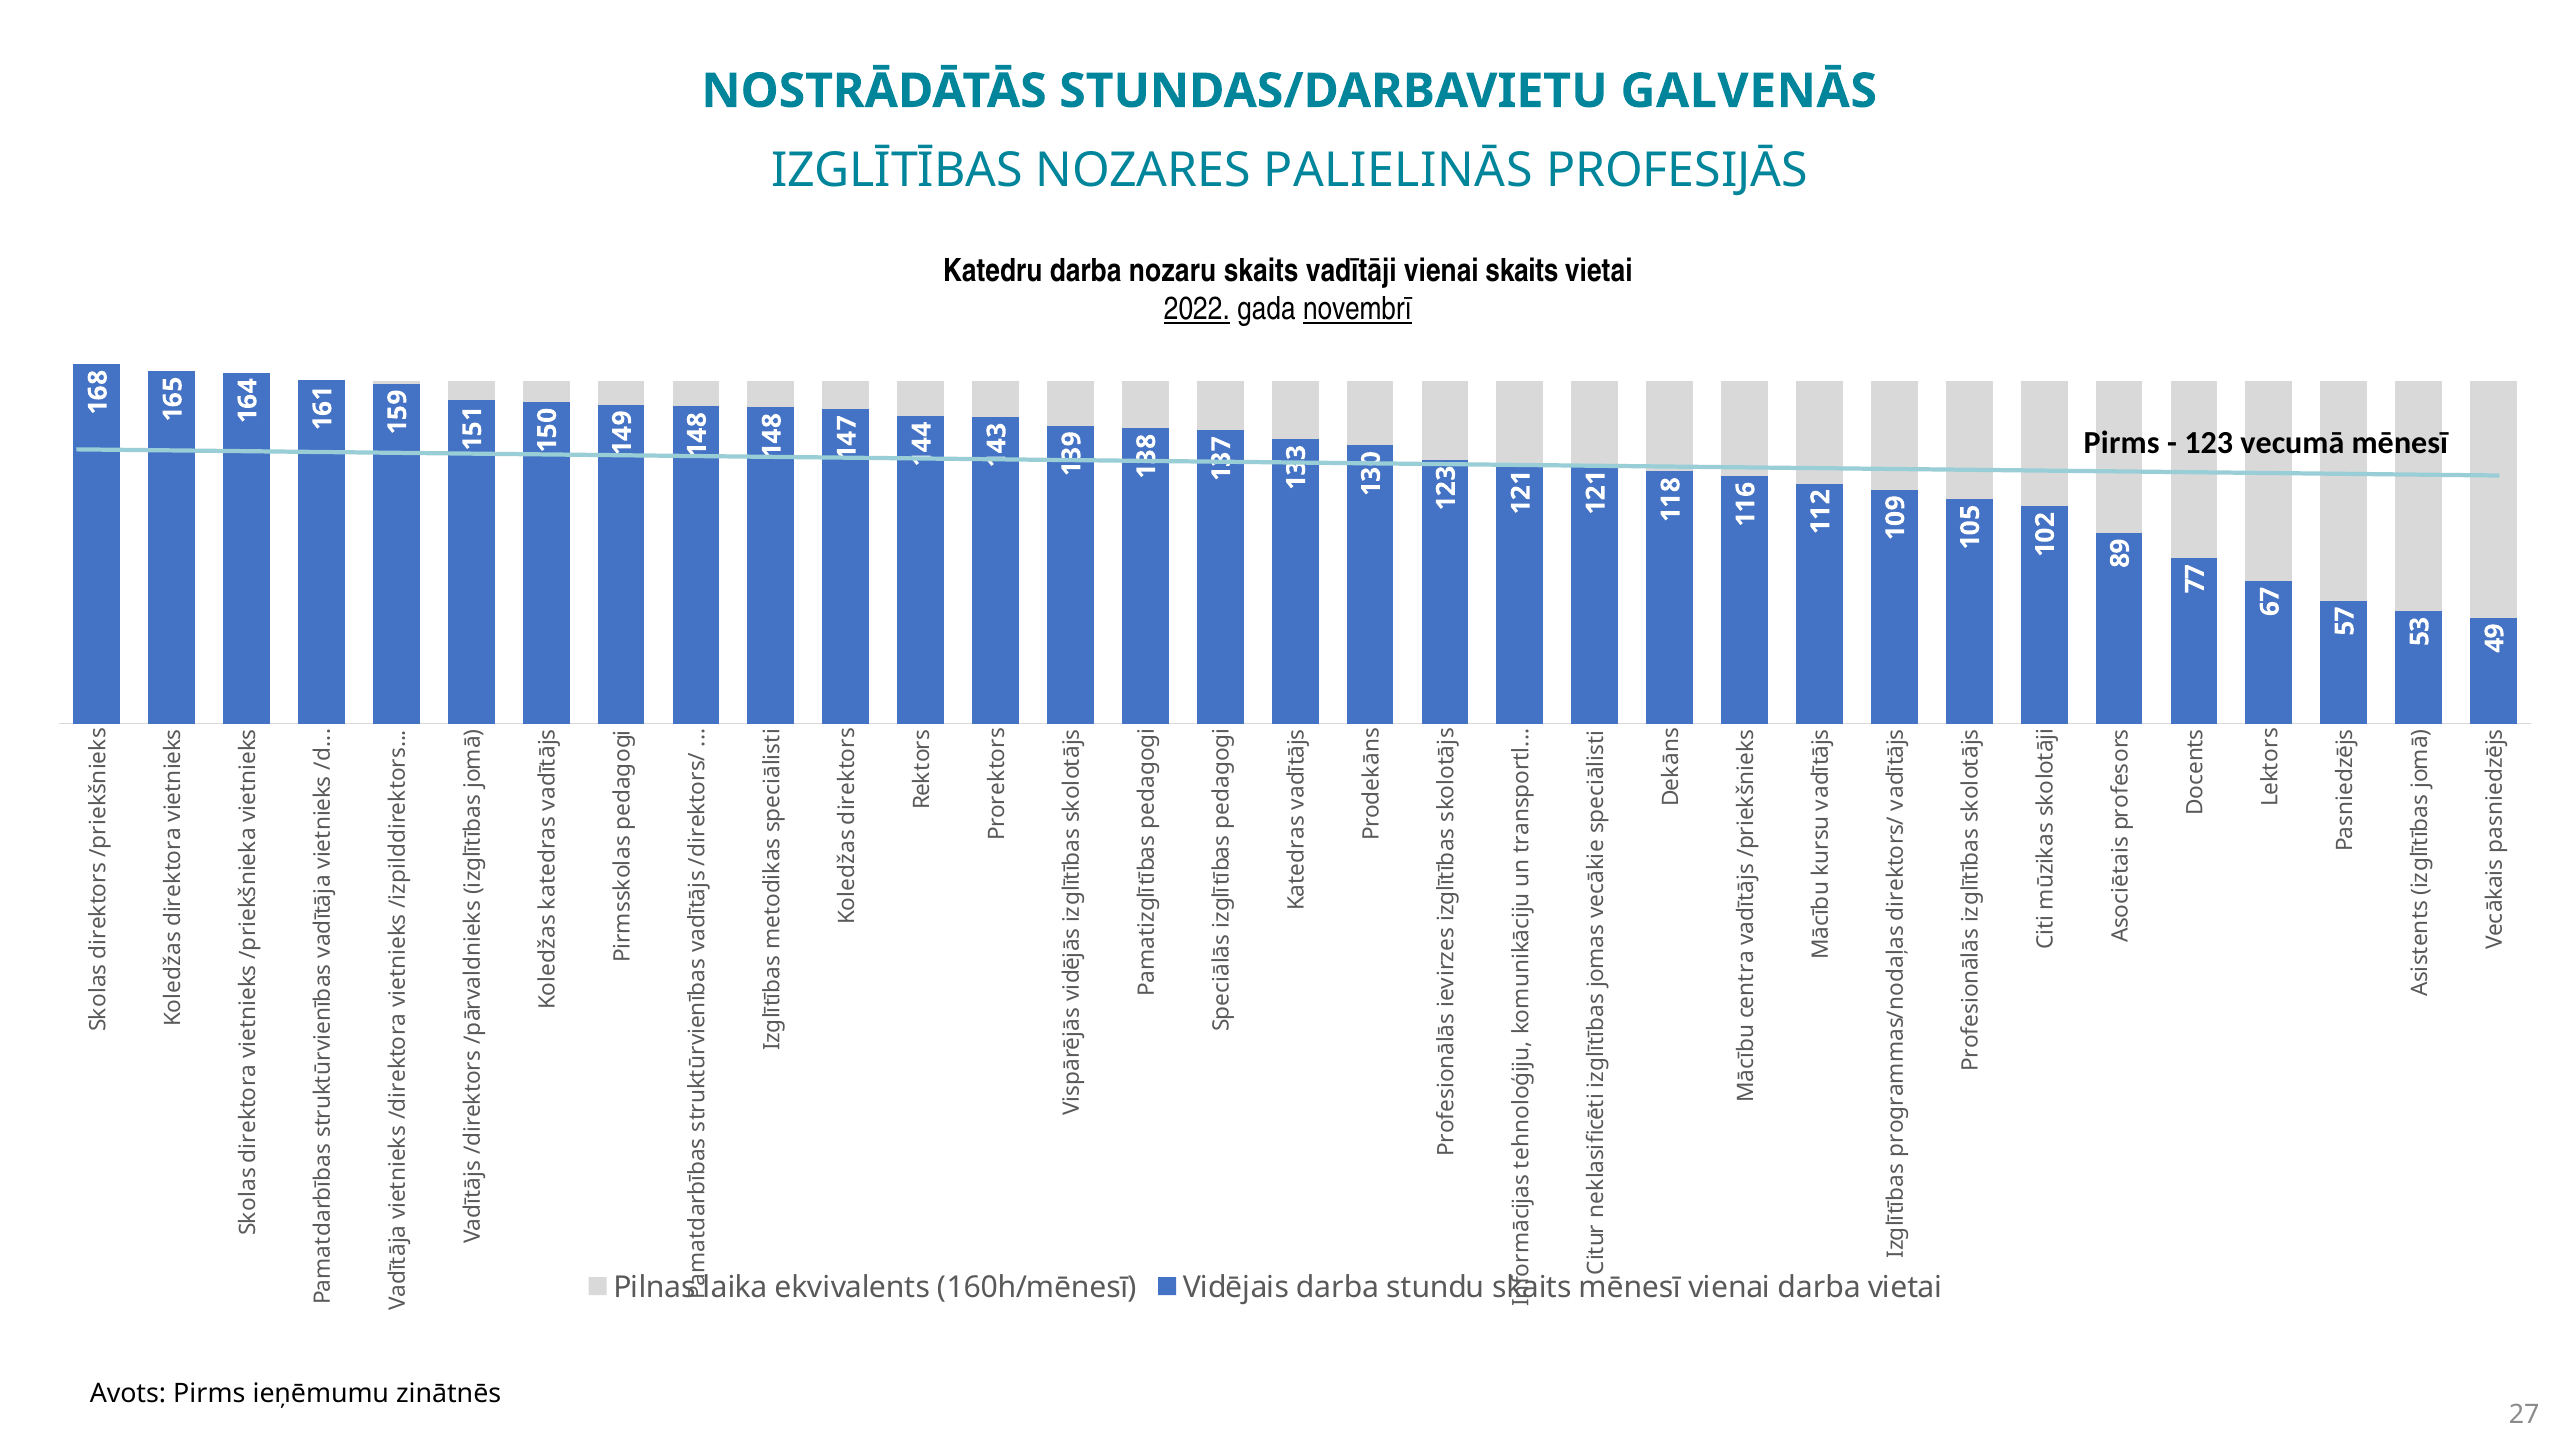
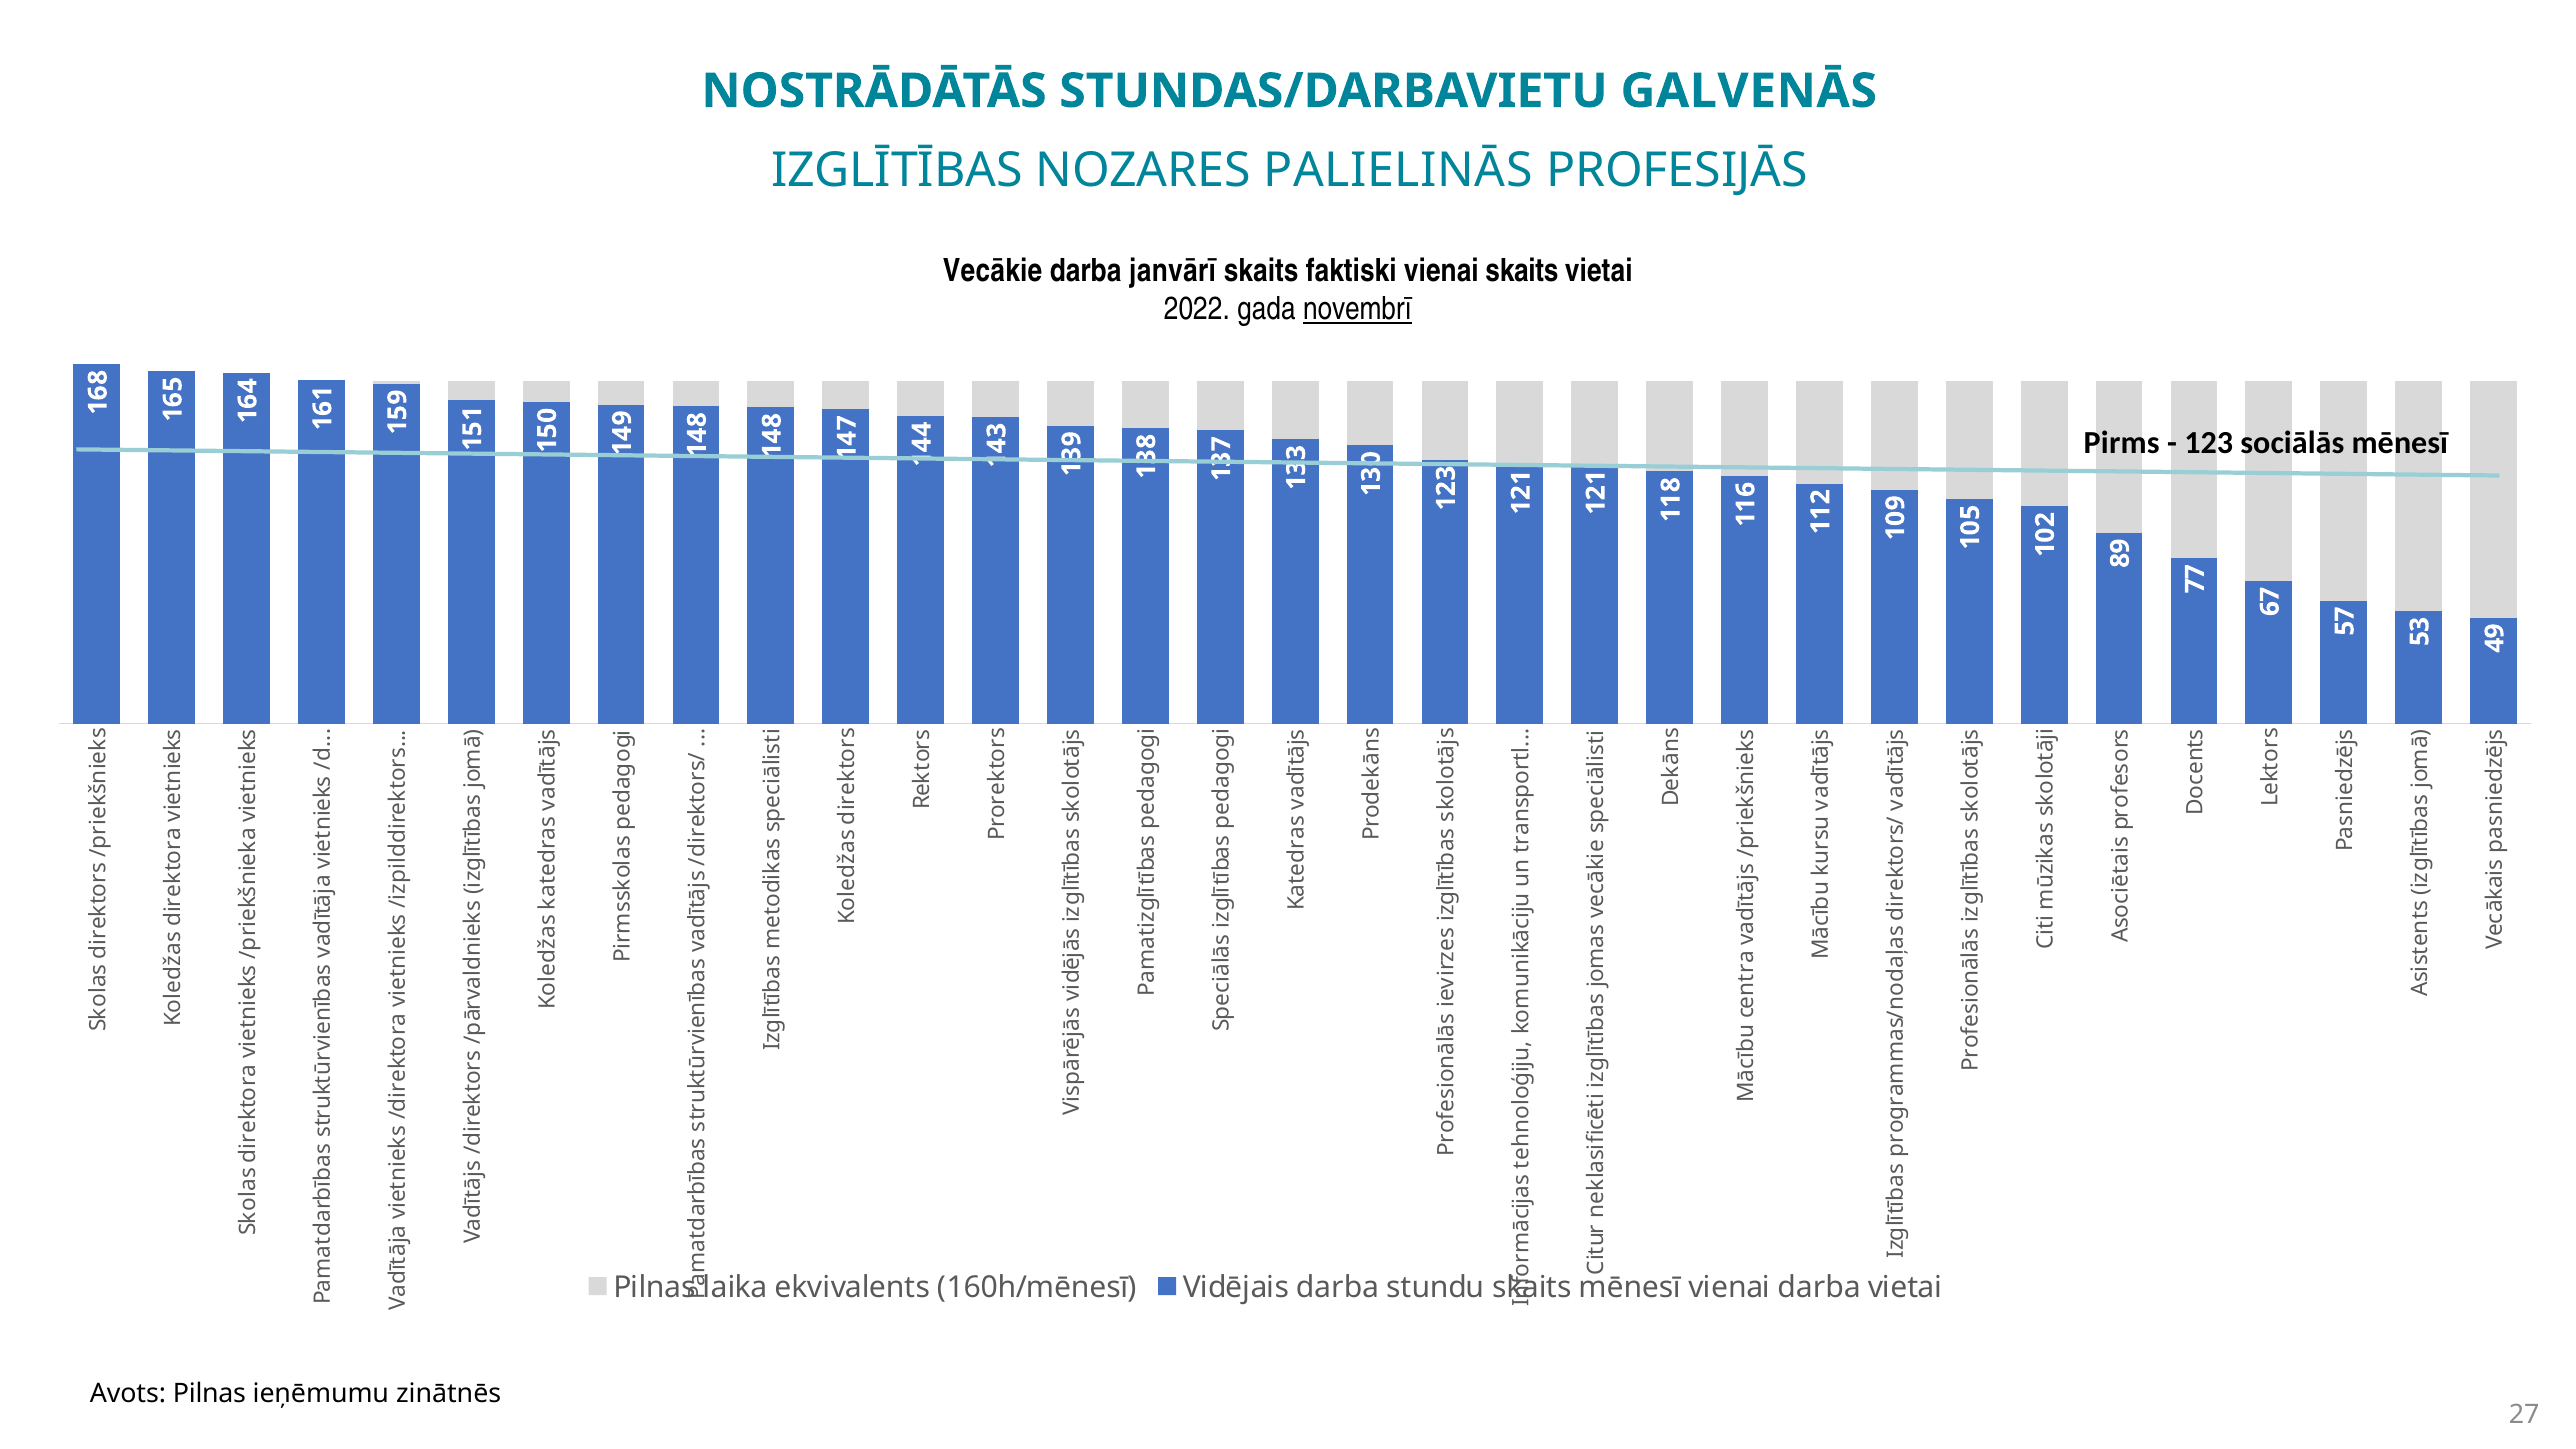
Katedru: Katedru -> Vecākie
nozaru: nozaru -> janvārī
vadītāji: vadītāji -> faktiski
2022 underline: present -> none
vecumā: vecumā -> sociālās
Avots Pirms: Pirms -> Pilnas
